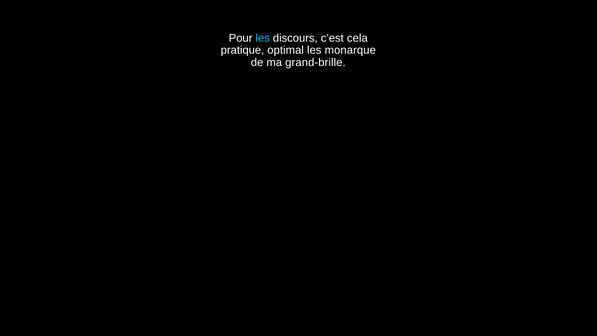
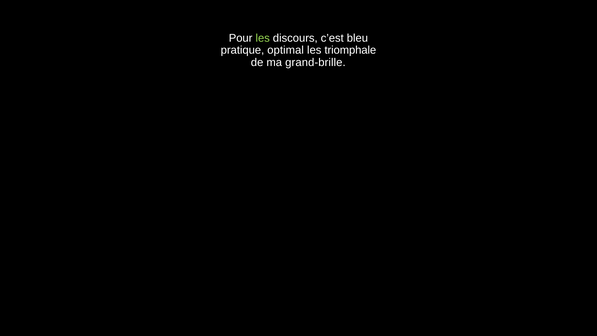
les at (263, 38) colour: light blue -> light green
cela: cela -> bleu
monarque: monarque -> triomphale
